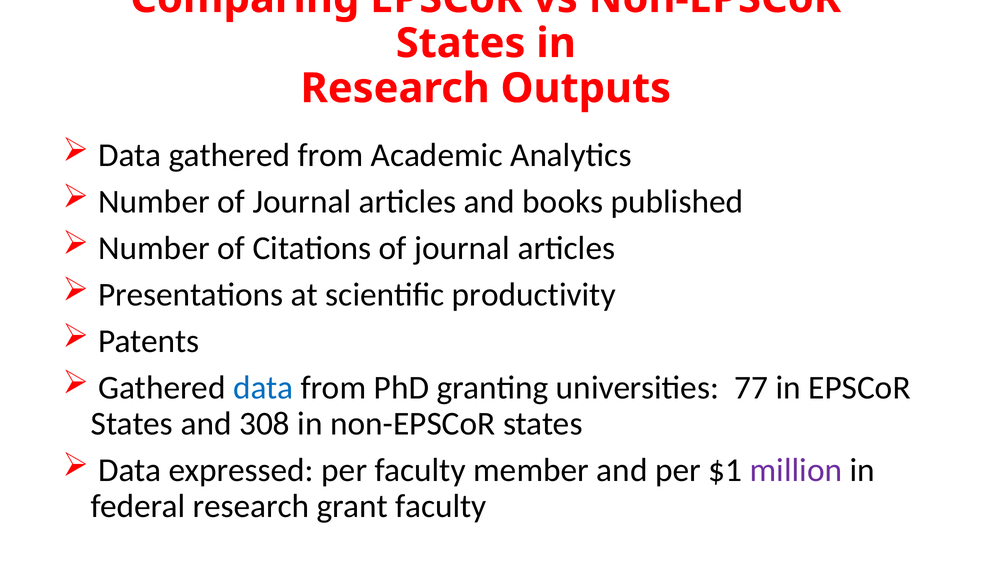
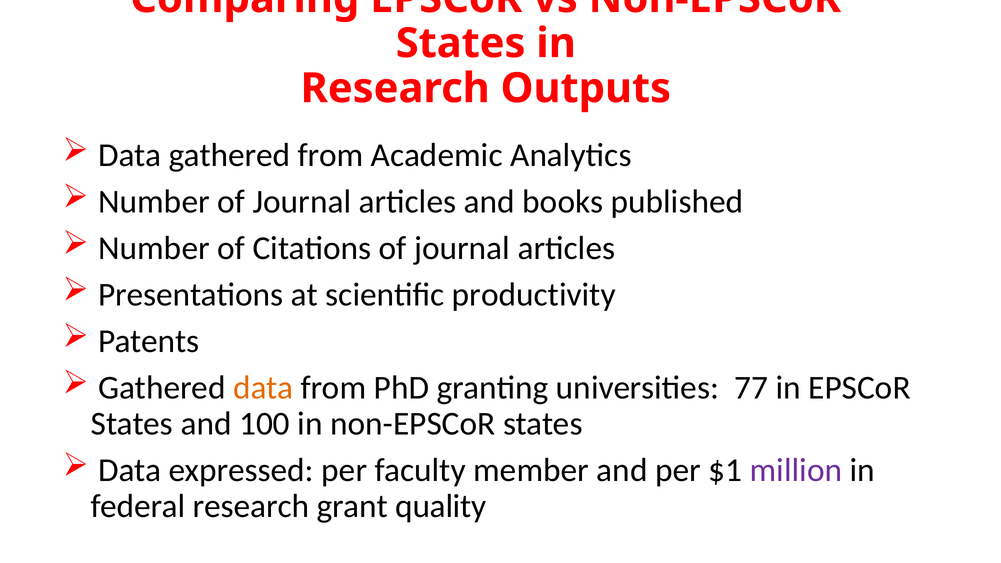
data at (263, 388) colour: blue -> orange
308: 308 -> 100
grant faculty: faculty -> quality
